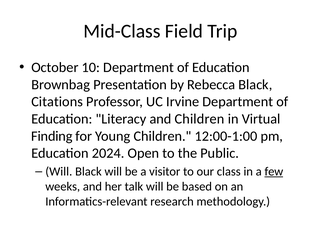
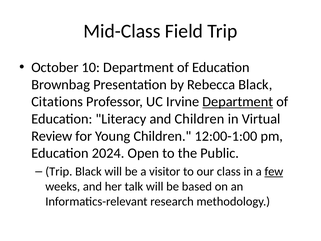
Department at (238, 102) underline: none -> present
Finding: Finding -> Review
Will at (59, 171): Will -> Trip
